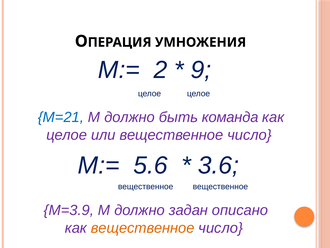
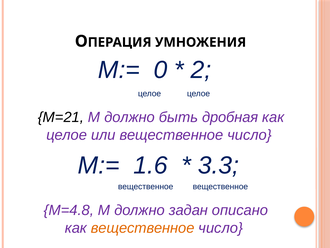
2: 2 -> 0
9: 9 -> 2
M=21 colour: blue -> black
команда: команда -> дробная
5.6: 5.6 -> 1.6
3.6: 3.6 -> 3.3
M=3.9: M=3.9 -> M=4.8
